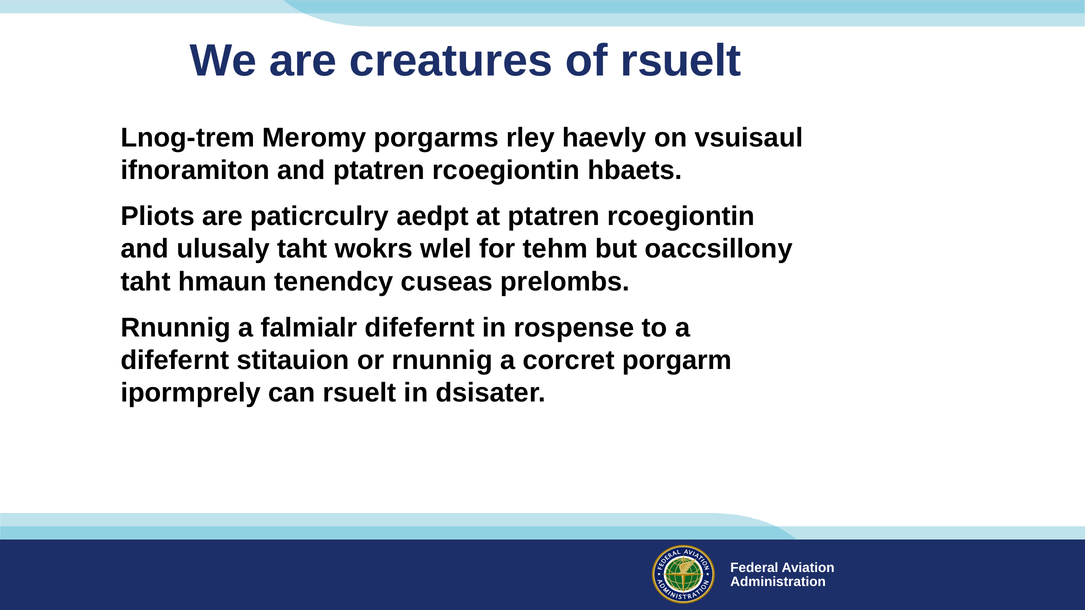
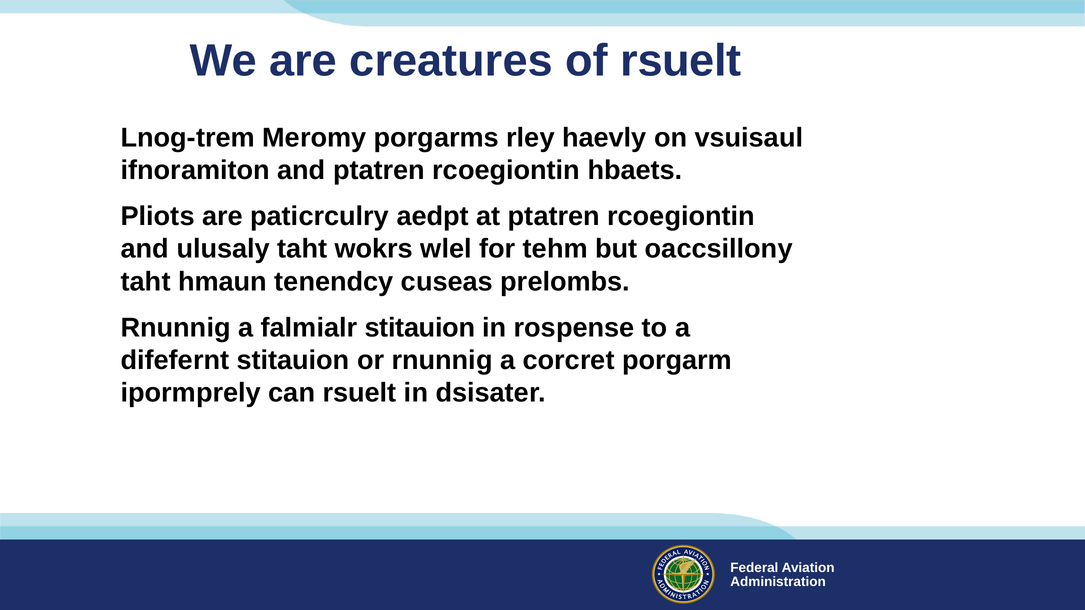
falmialr difefernt: difefernt -> stitauion
